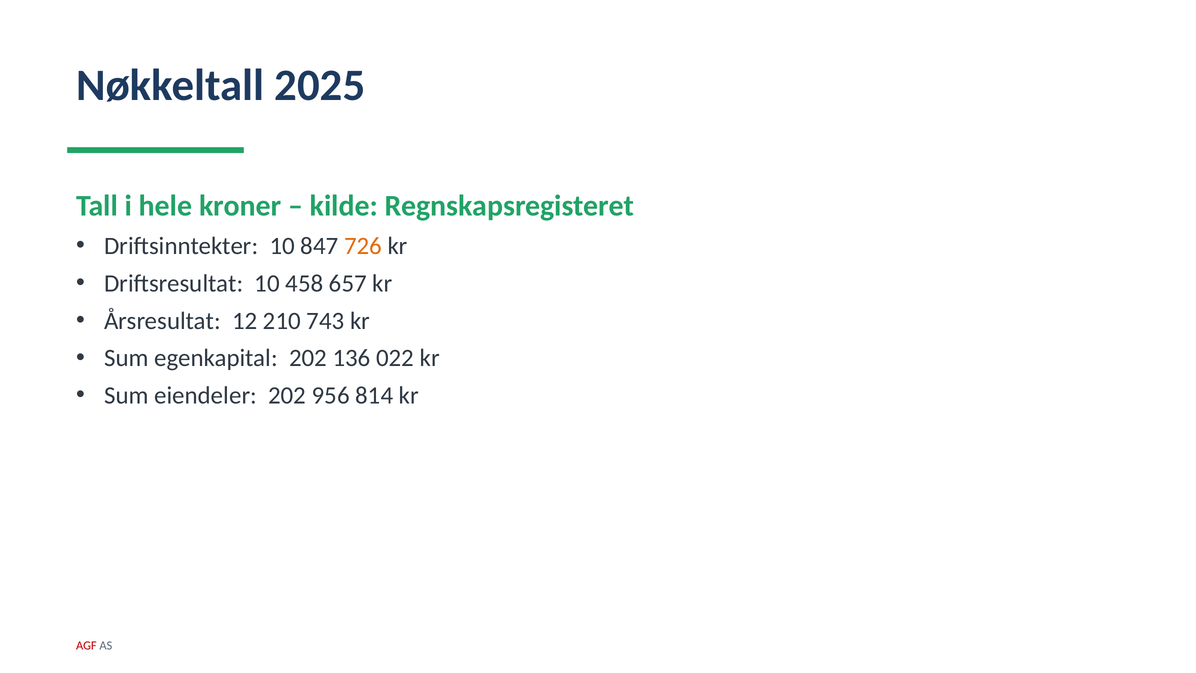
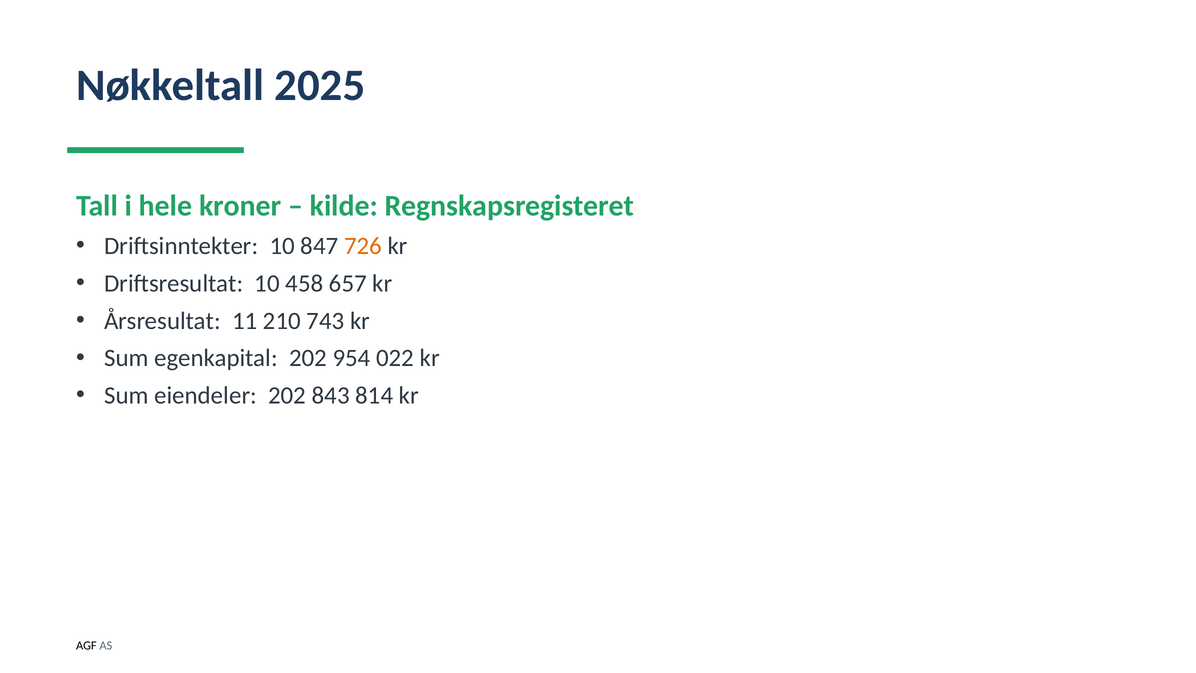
12: 12 -> 11
136: 136 -> 954
956: 956 -> 843
AGF colour: red -> black
